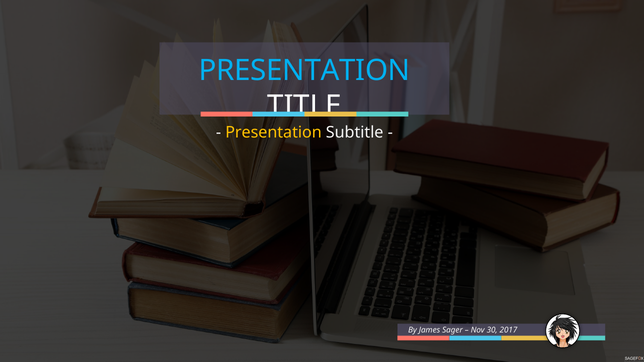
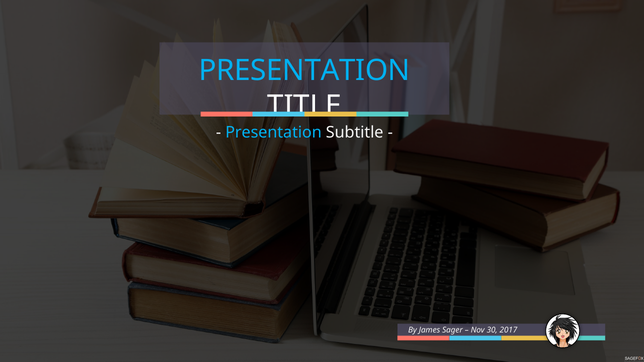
Presentation at (273, 133) colour: yellow -> light blue
